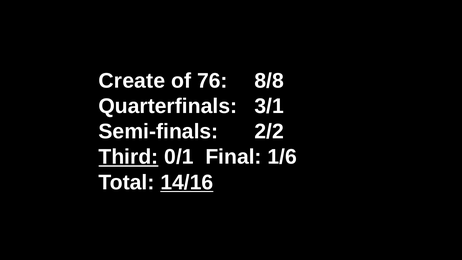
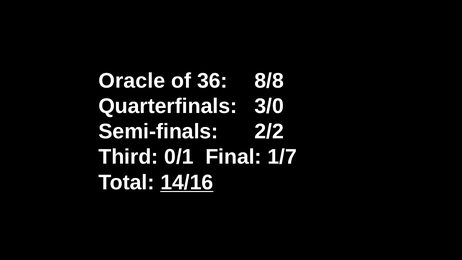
Create: Create -> Oracle
76: 76 -> 36
3/1: 3/1 -> 3/0
Third underline: present -> none
1/6: 1/6 -> 1/7
